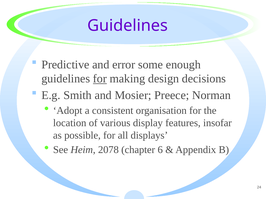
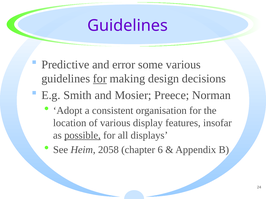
some enough: enough -> various
possible underline: none -> present
2078: 2078 -> 2058
